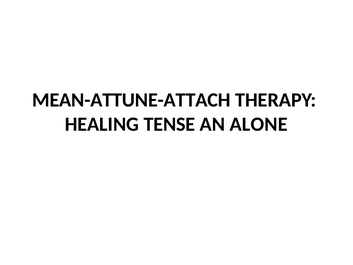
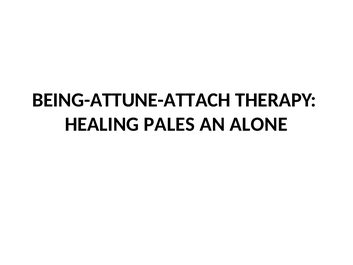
MEAN-ATTUNE-ATTACH: MEAN-ATTUNE-ATTACH -> BEING-ATTUNE-ATTACH
TENSE: TENSE -> PALES
